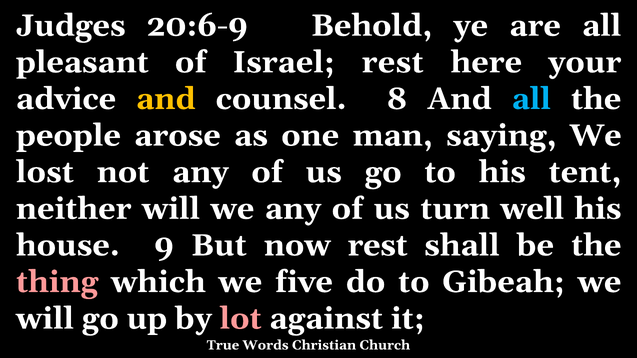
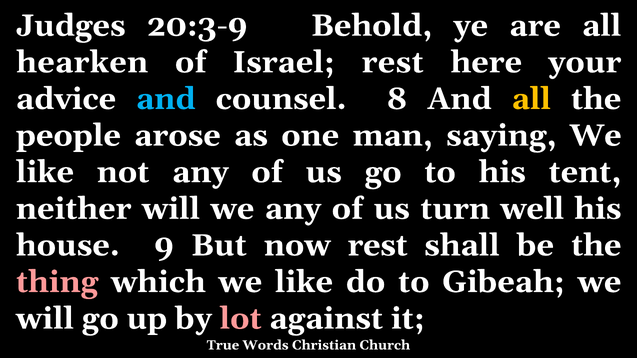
20:6-9: 20:6-9 -> 20:3-9
pleasant: pleasant -> hearken
and at (166, 99) colour: yellow -> light blue
all at (531, 99) colour: light blue -> yellow
lost at (45, 172): lost -> like
which we five: five -> like
